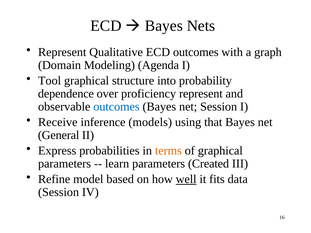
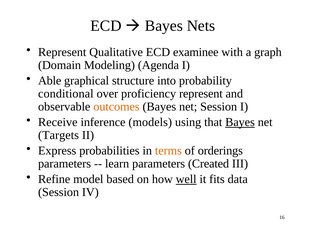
ECD outcomes: outcomes -> examinee
Tool: Tool -> Able
dependence: dependence -> conditional
outcomes at (116, 107) colour: blue -> orange
Bayes at (240, 122) underline: none -> present
General: General -> Targets
of graphical: graphical -> orderings
